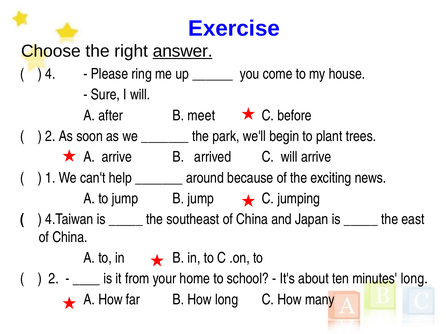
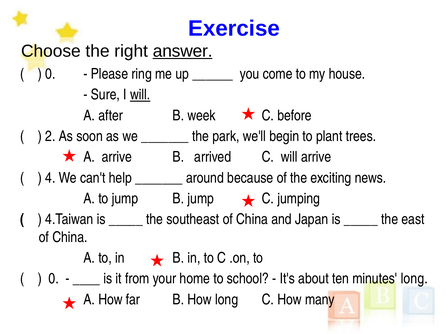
4 at (50, 74): 4 -> 0
will at (140, 95) underline: none -> present
meet: meet -> week
1: 1 -> 4
2 at (54, 279): 2 -> 0
